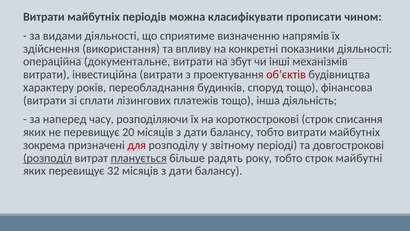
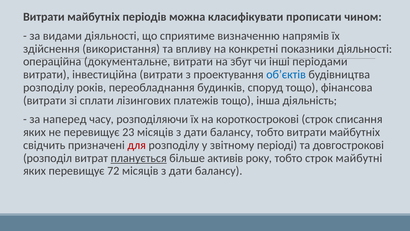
механізмів: механізмів -> періодами
об’єктів colour: red -> blue
характеру at (48, 87): характеру -> розподілу
20: 20 -> 23
зокрема: зокрема -> свідчить
розподіл underline: present -> none
радять: радять -> активів
32: 32 -> 72
